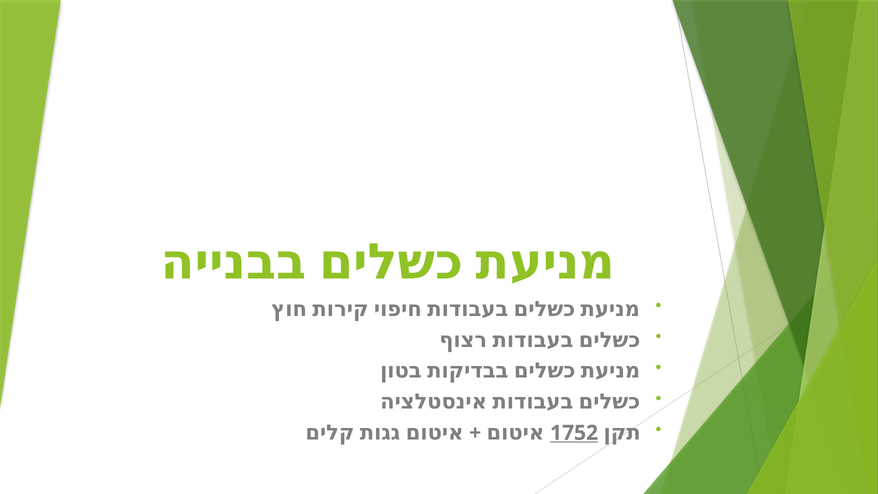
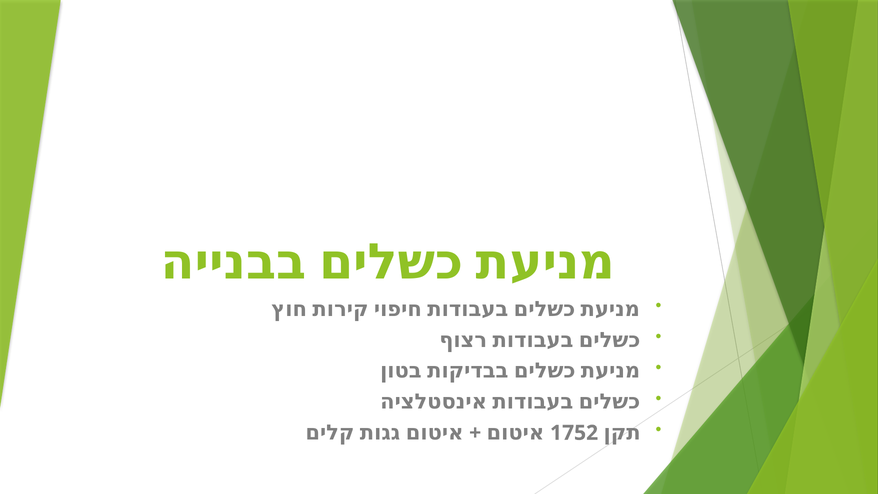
1752 underline: present -> none
